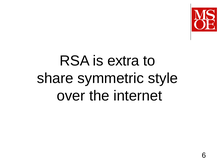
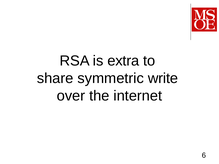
style: style -> write
